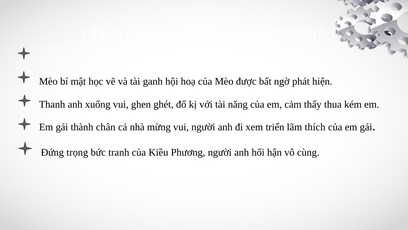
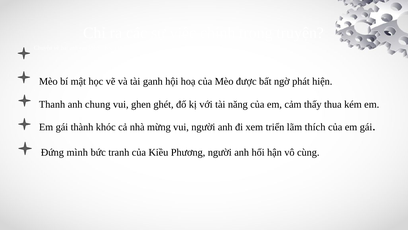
xuống: xuống -> chung
chân: chân -> khóc
trọng: trọng -> mình
